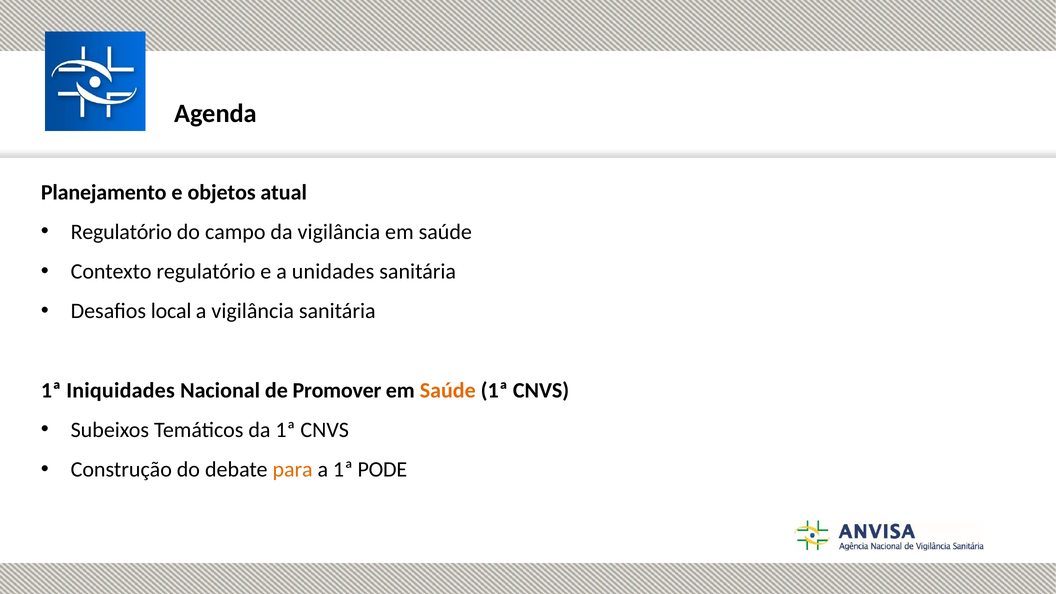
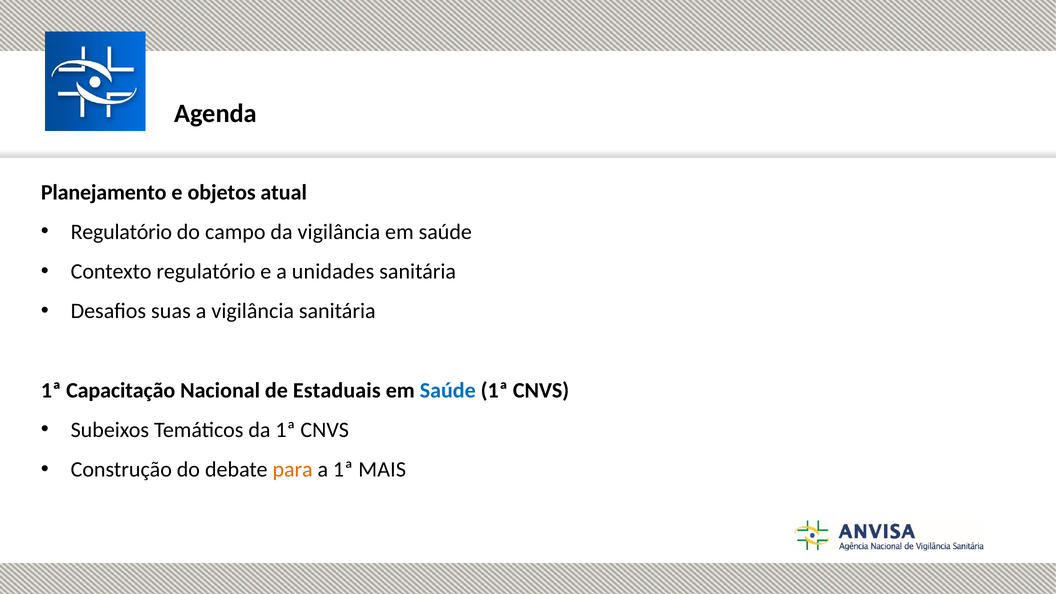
local: local -> suas
Iniquidades: Iniquidades -> Capacitação
Promover: Promover -> Estaduais
Saúde at (448, 390) colour: orange -> blue
PODE: PODE -> MAIS
